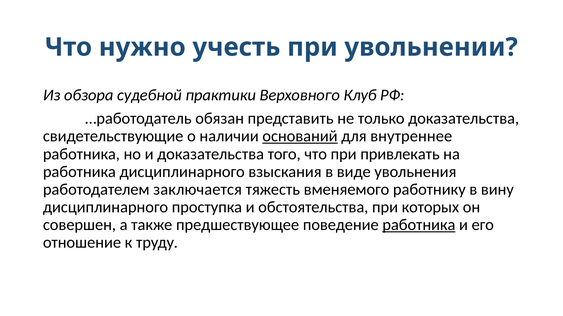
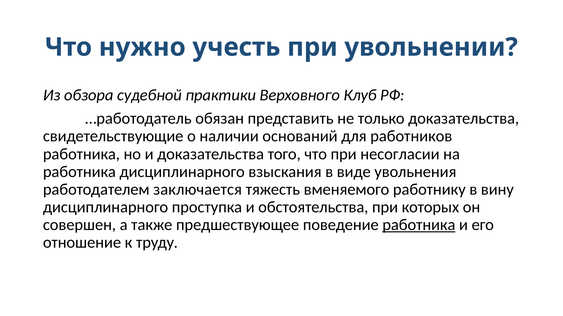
оснований underline: present -> none
внутреннее: внутреннее -> работников
привлекать: привлекать -> несогласии
